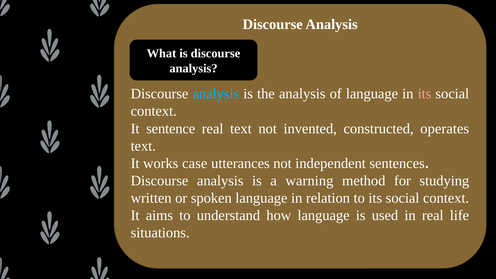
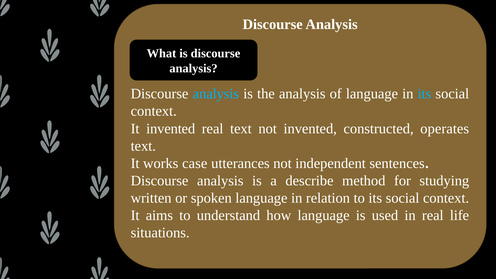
its at (424, 94) colour: pink -> light blue
It sentence: sentence -> invented
warning: warning -> describe
